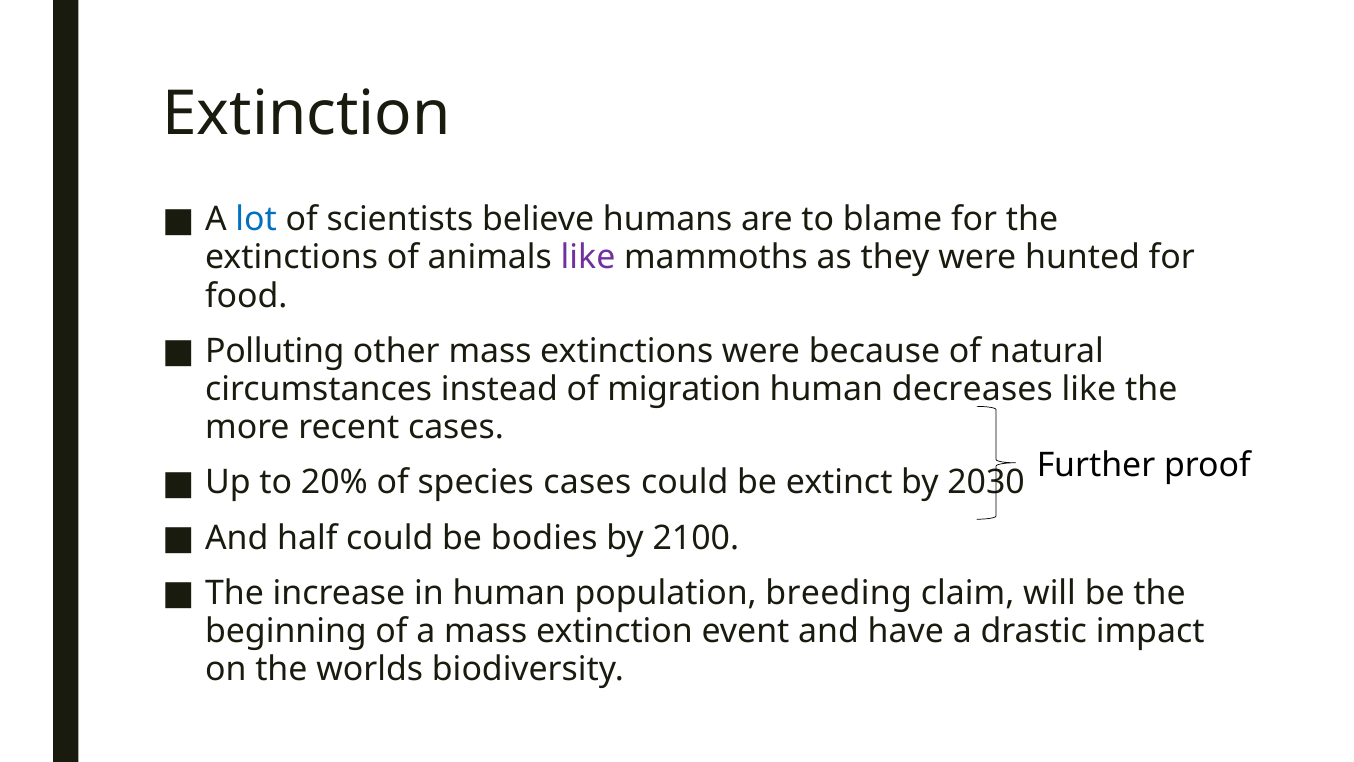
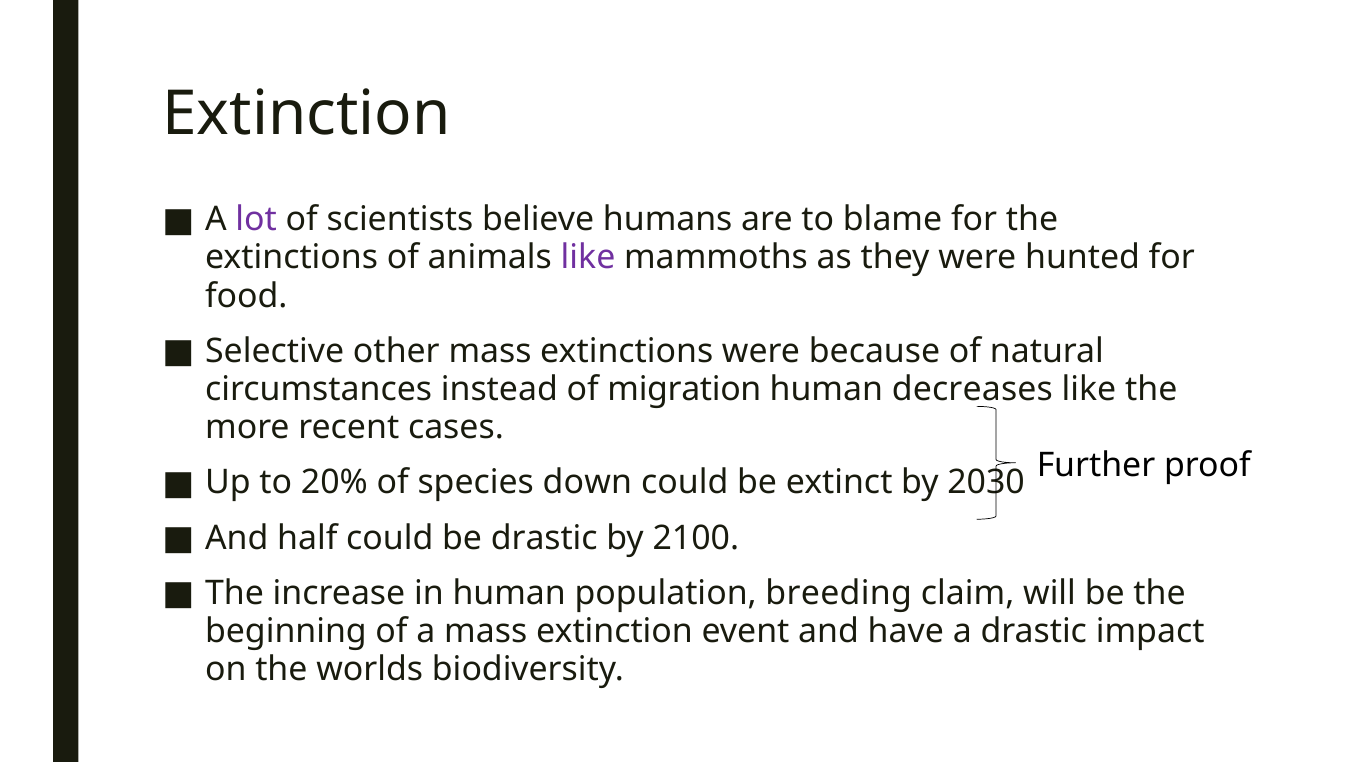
lot colour: blue -> purple
Polluting: Polluting -> Selective
species cases: cases -> down
be bodies: bodies -> drastic
